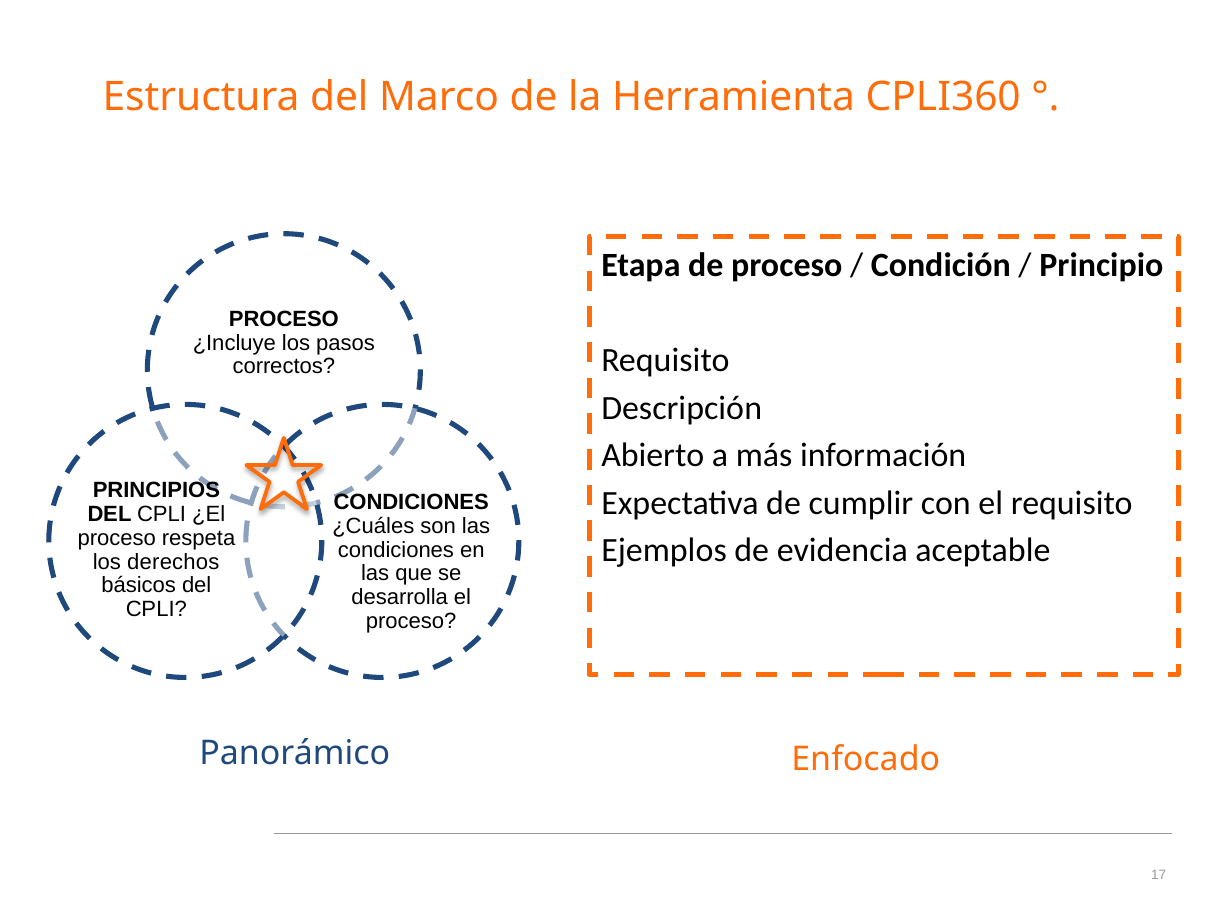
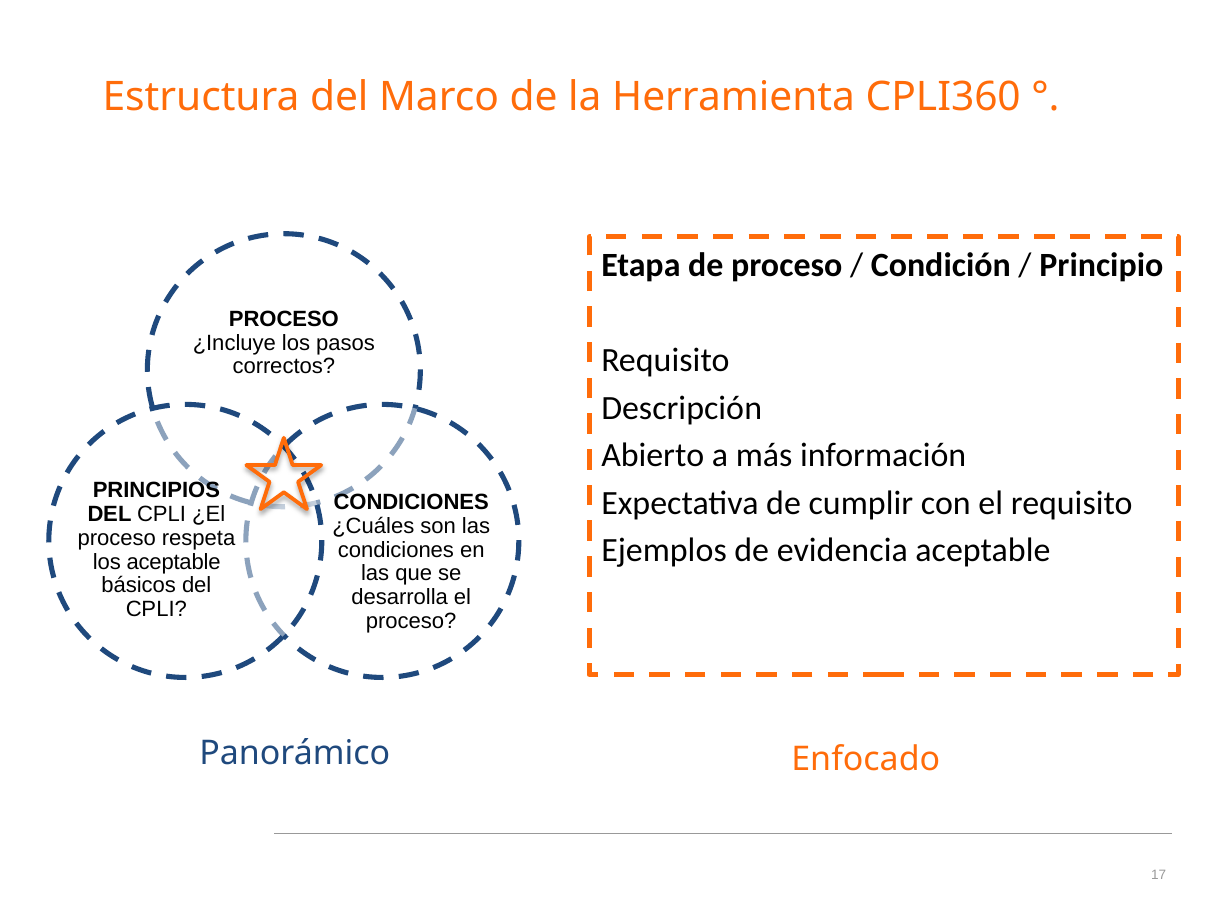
los derechos: derechos -> aceptable
